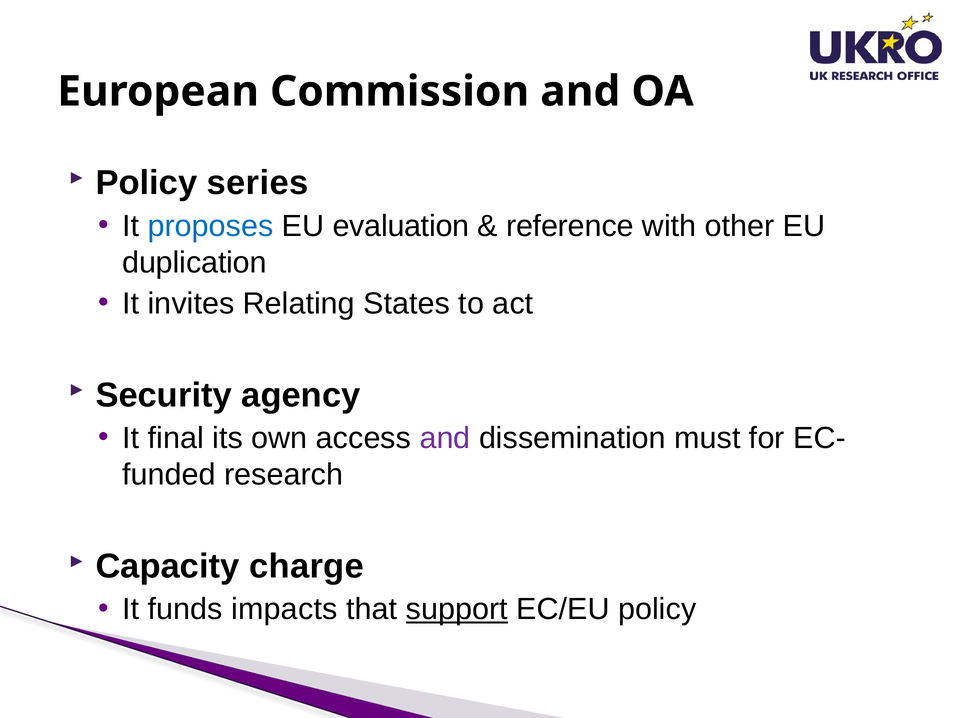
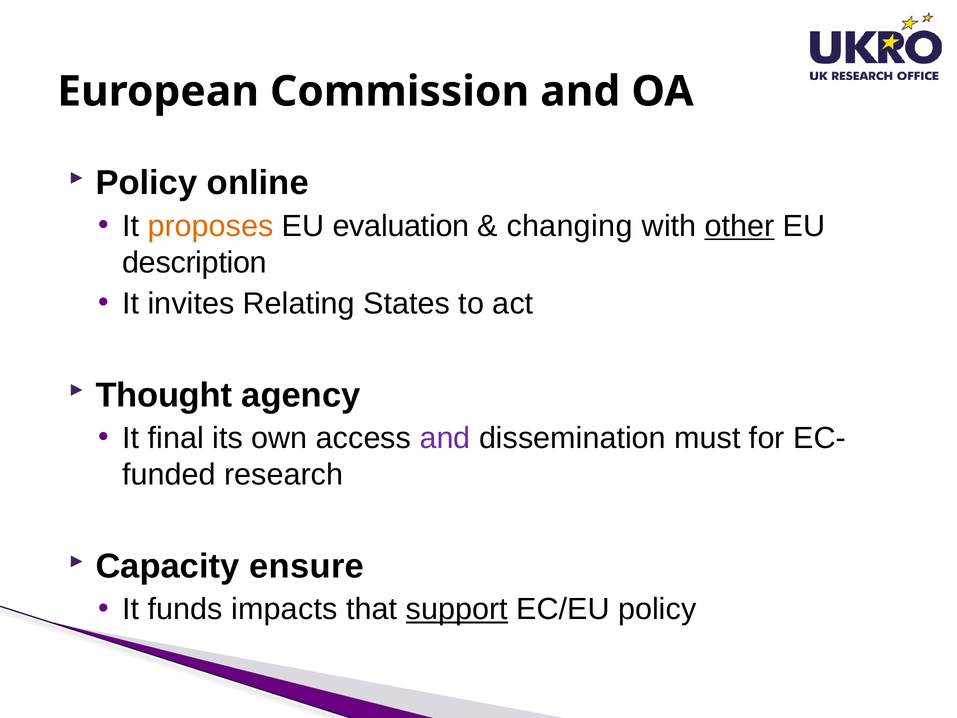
series: series -> online
proposes colour: blue -> orange
reference: reference -> changing
other underline: none -> present
duplication: duplication -> description
Security: Security -> Thought
charge: charge -> ensure
